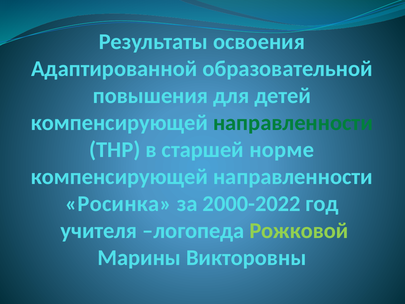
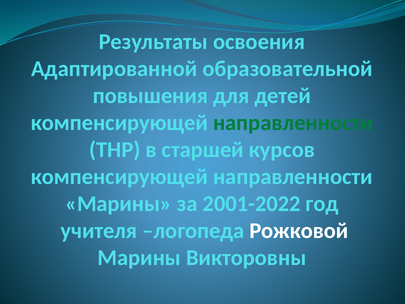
норме: норме -> курсов
Росинка at (118, 204): Росинка -> Марины
2000-2022: 2000-2022 -> 2001-2022
Рожковой colour: light green -> white
